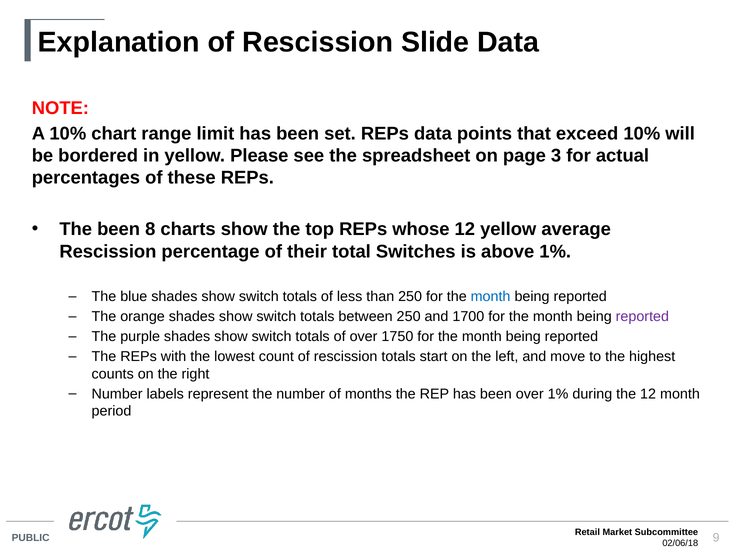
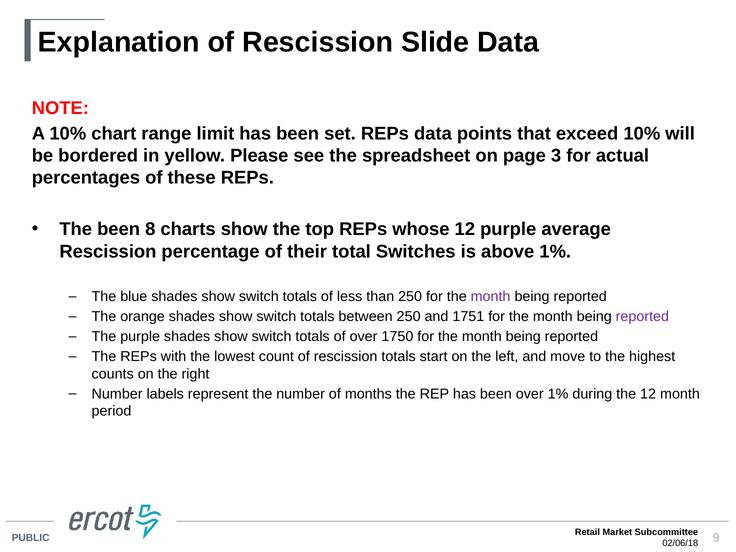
12 yellow: yellow -> purple
month at (491, 297) colour: blue -> purple
1700: 1700 -> 1751
